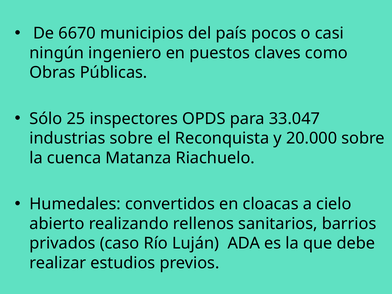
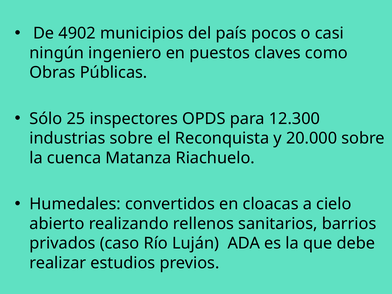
6670: 6670 -> 4902
33.047: 33.047 -> 12.300
